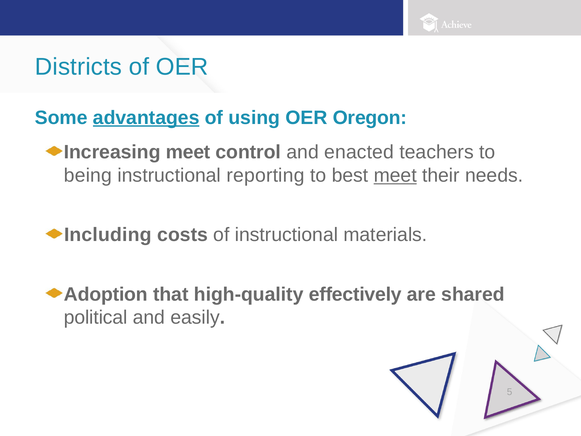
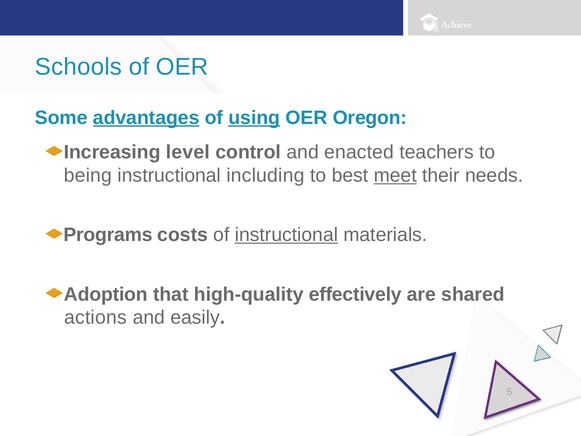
Districts: Districts -> Schools
using underline: none -> present
Increasing meet: meet -> level
reporting: reporting -> including
Including: Including -> Programs
instructional at (286, 235) underline: none -> present
political: political -> actions
